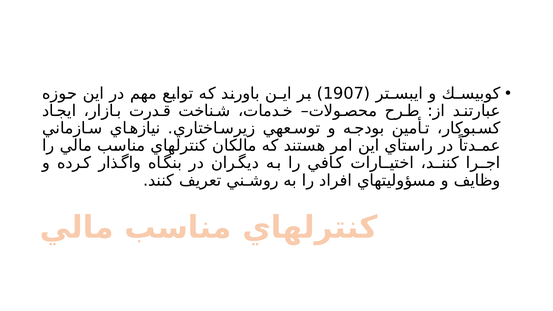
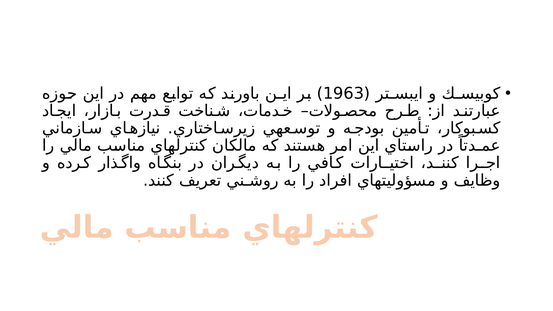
1907: 1907 -> 1963
